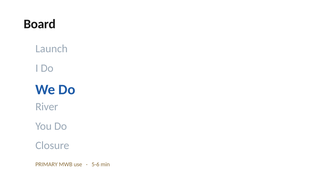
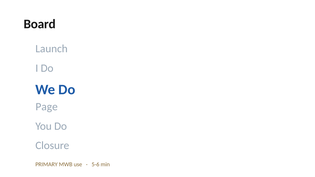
River: River -> Page
